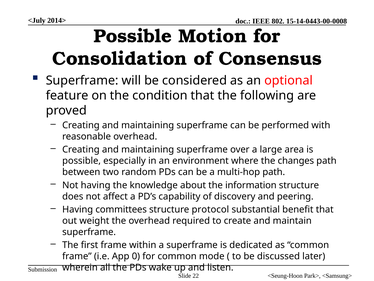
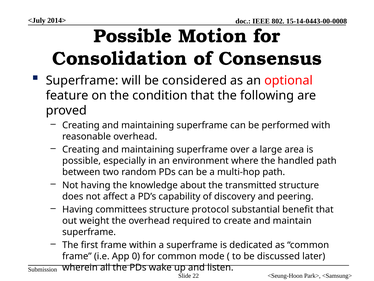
changes: changes -> handled
information: information -> transmitted
